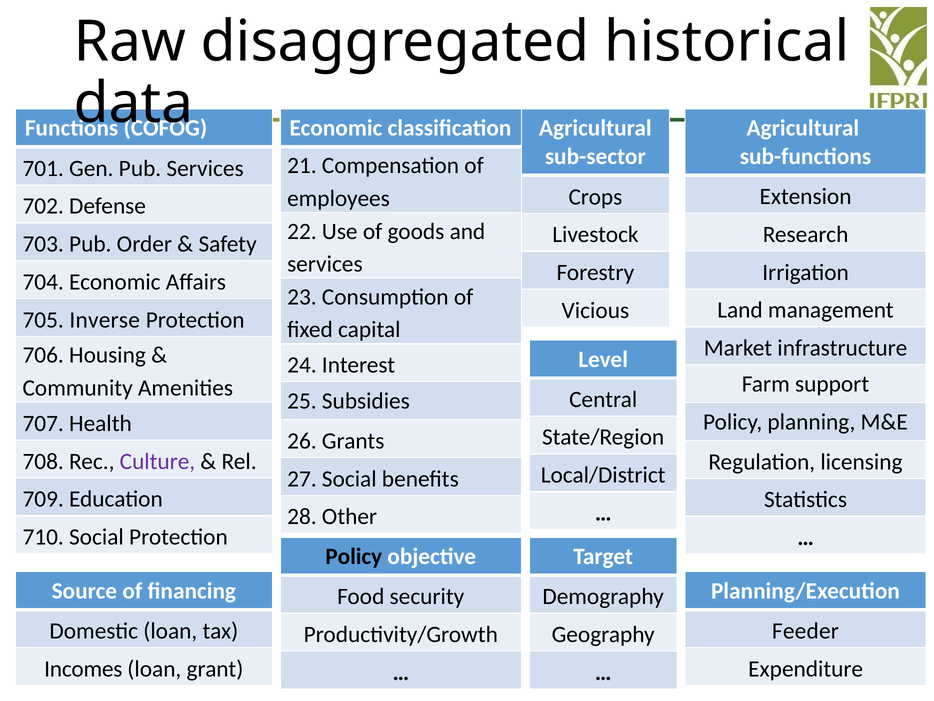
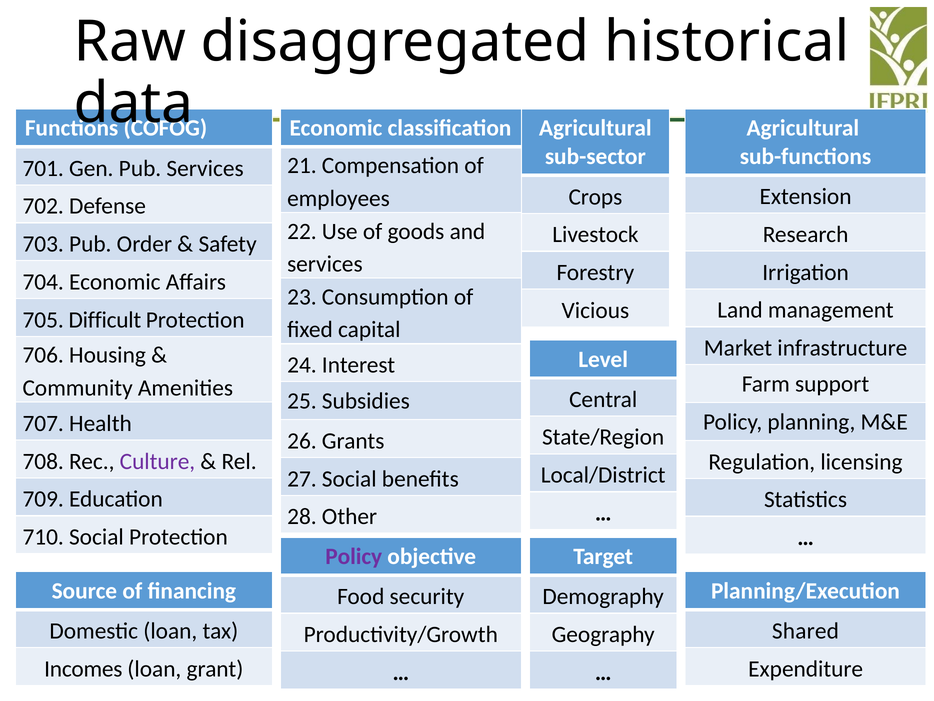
Inverse: Inverse -> Difficult
Policy at (354, 556) colour: black -> purple
Feeder: Feeder -> Shared
